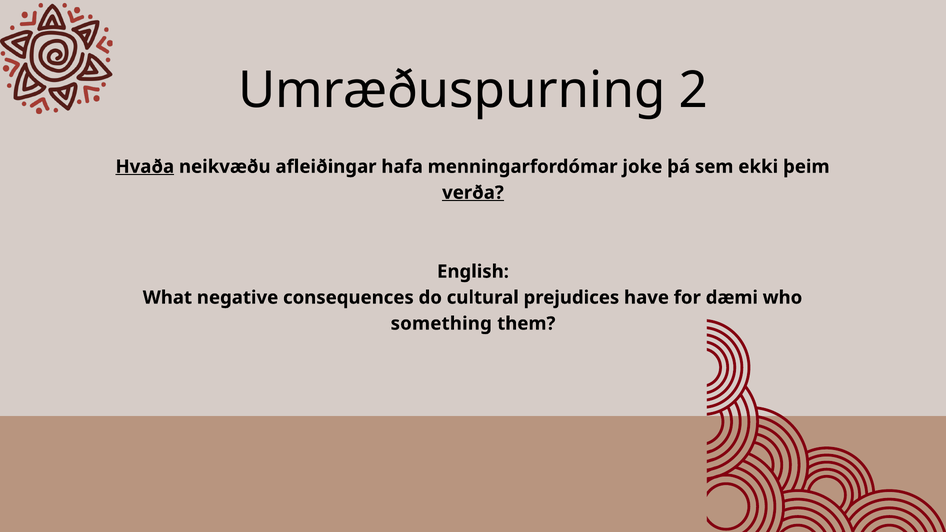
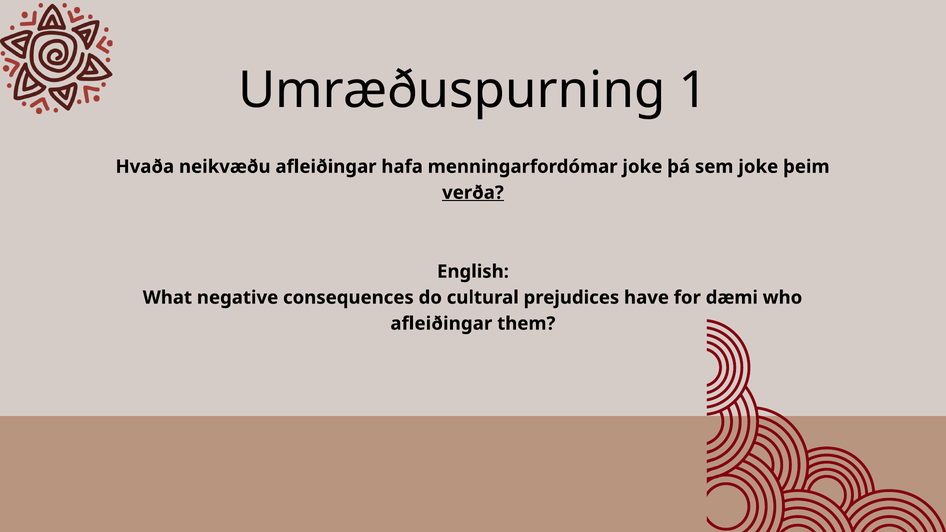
2: 2 -> 1
Hvaða underline: present -> none
sem ekki: ekki -> joke
something at (441, 324): something -> afleiðingar
